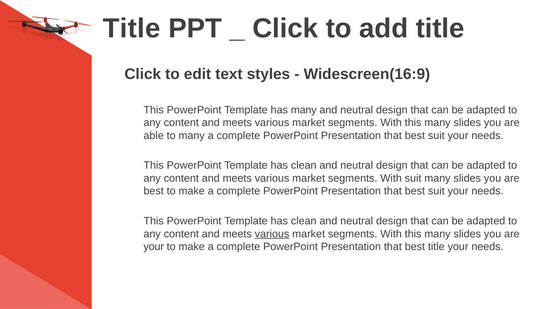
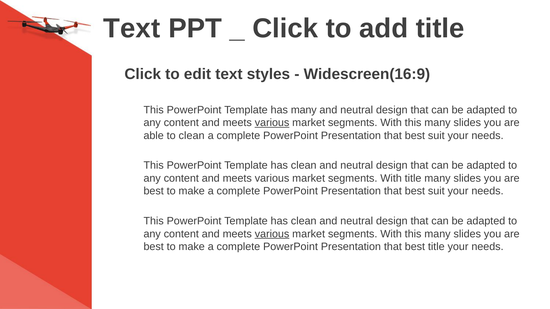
Title at (132, 29): Title -> Text
various at (272, 123) underline: none -> present
to many: many -> clean
With suit: suit -> title
your at (154, 247): your -> best
